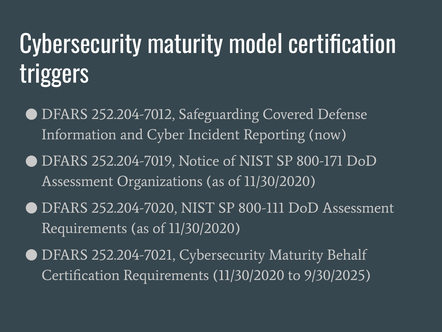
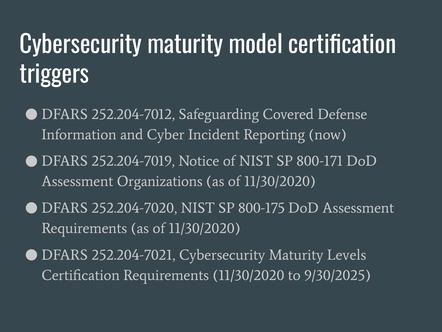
800-111: 800-111 -> 800-175
Behalf: Behalf -> Levels
